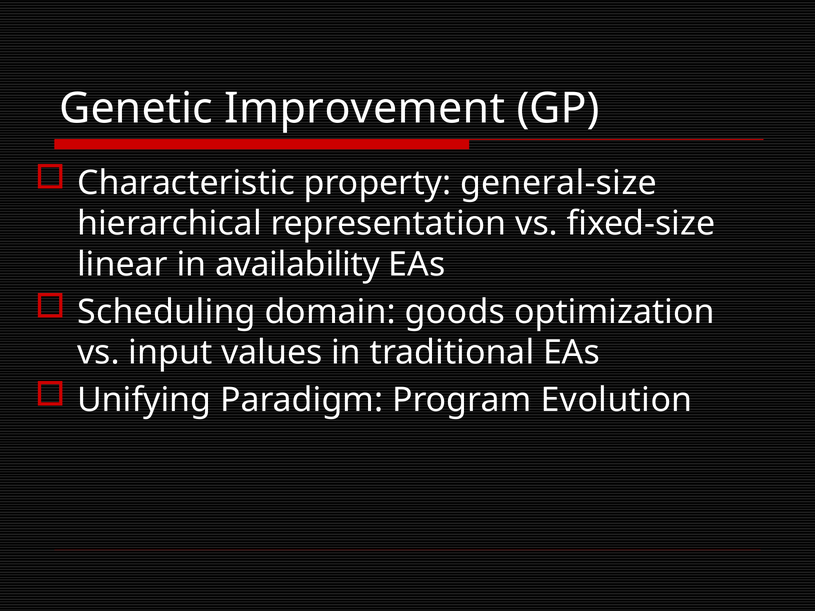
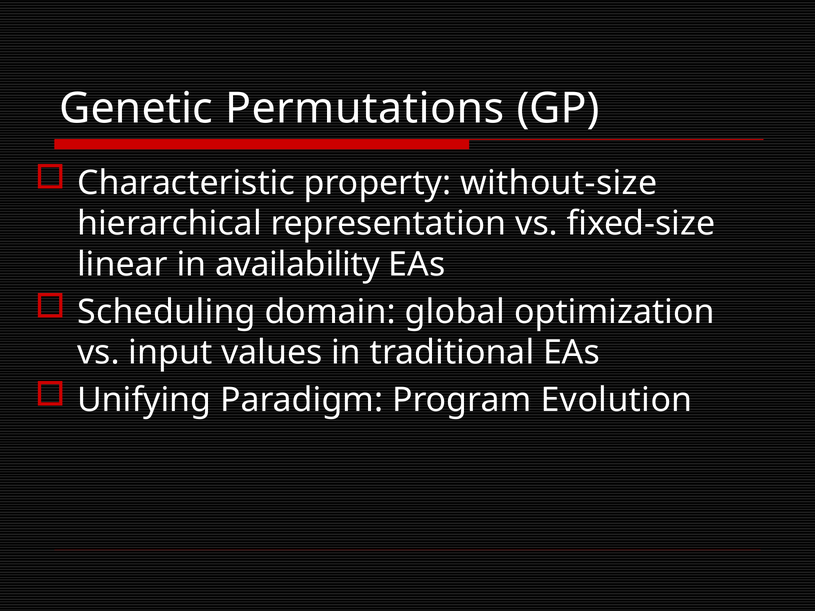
Improvement: Improvement -> Permutations
general-size: general-size -> without-size
goods: goods -> global
